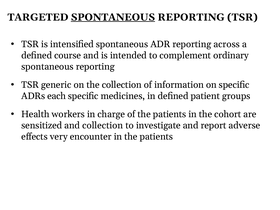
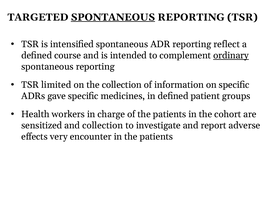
across: across -> reflect
ordinary underline: none -> present
generic: generic -> limited
each: each -> gave
